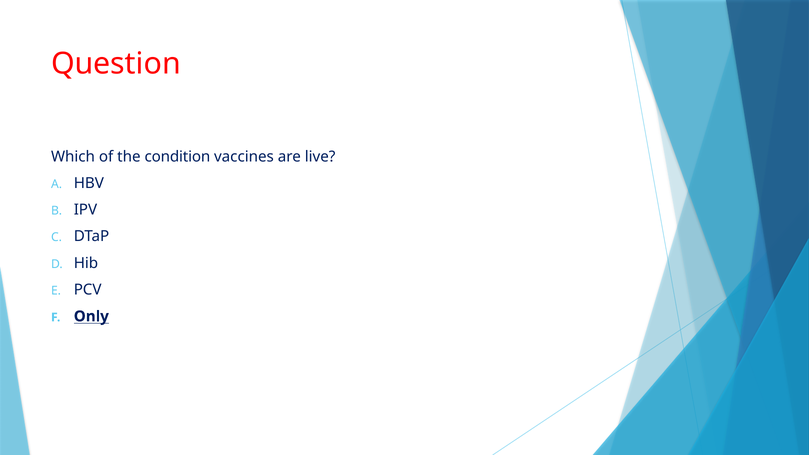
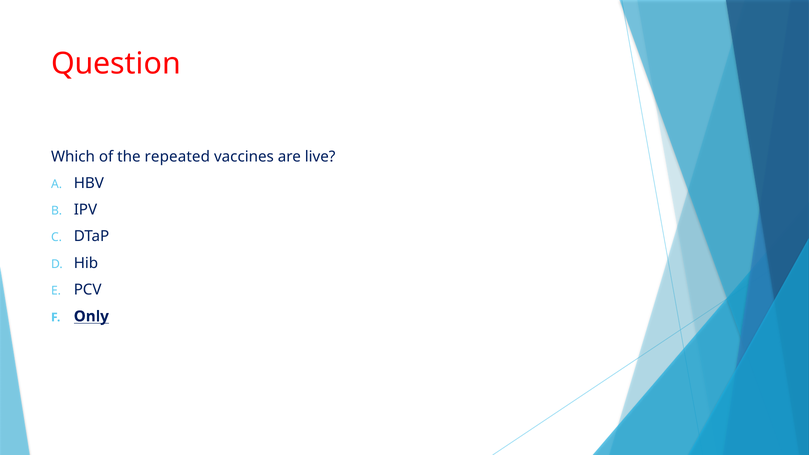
condition: condition -> repeated
